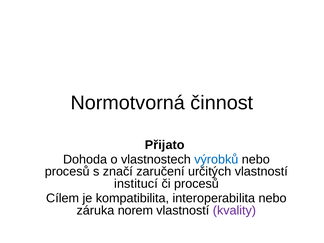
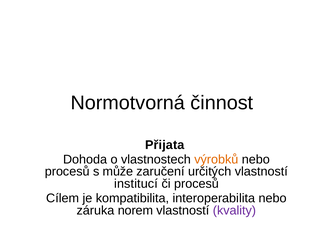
Přijato: Přijato -> Přijata
výrobků colour: blue -> orange
značí: značí -> může
